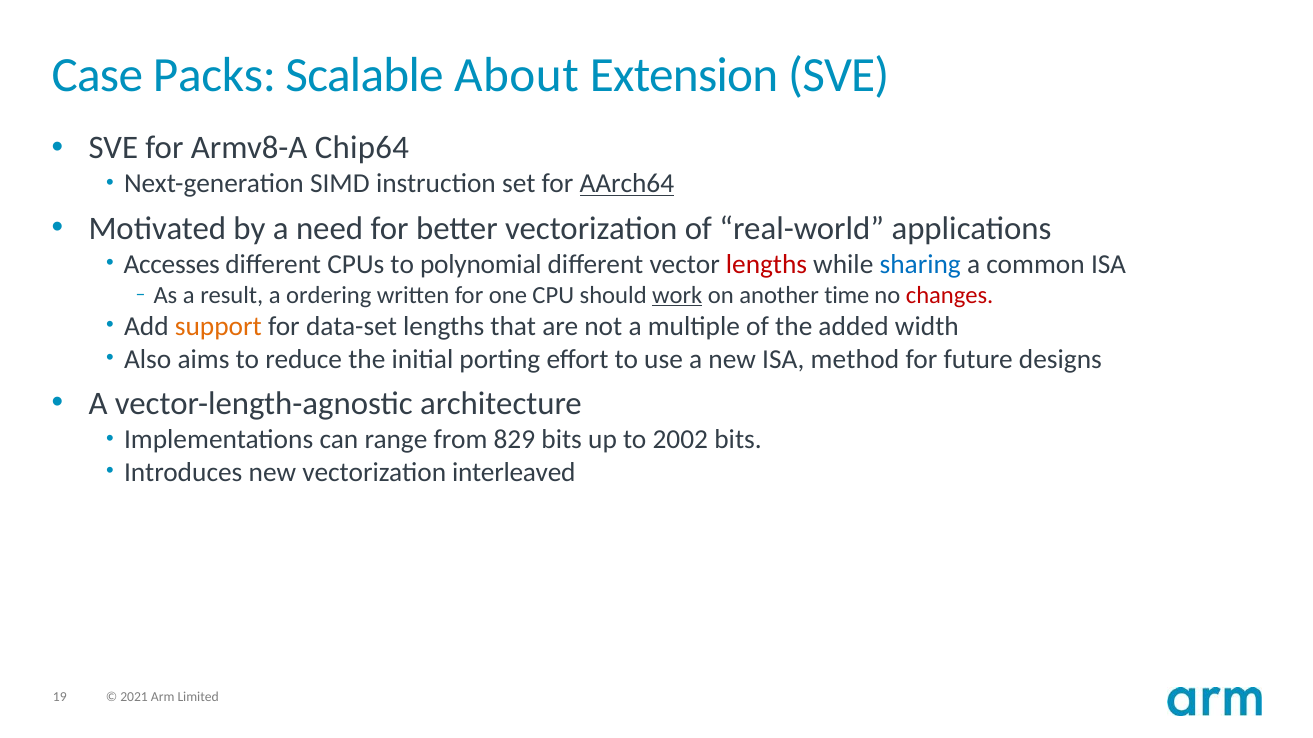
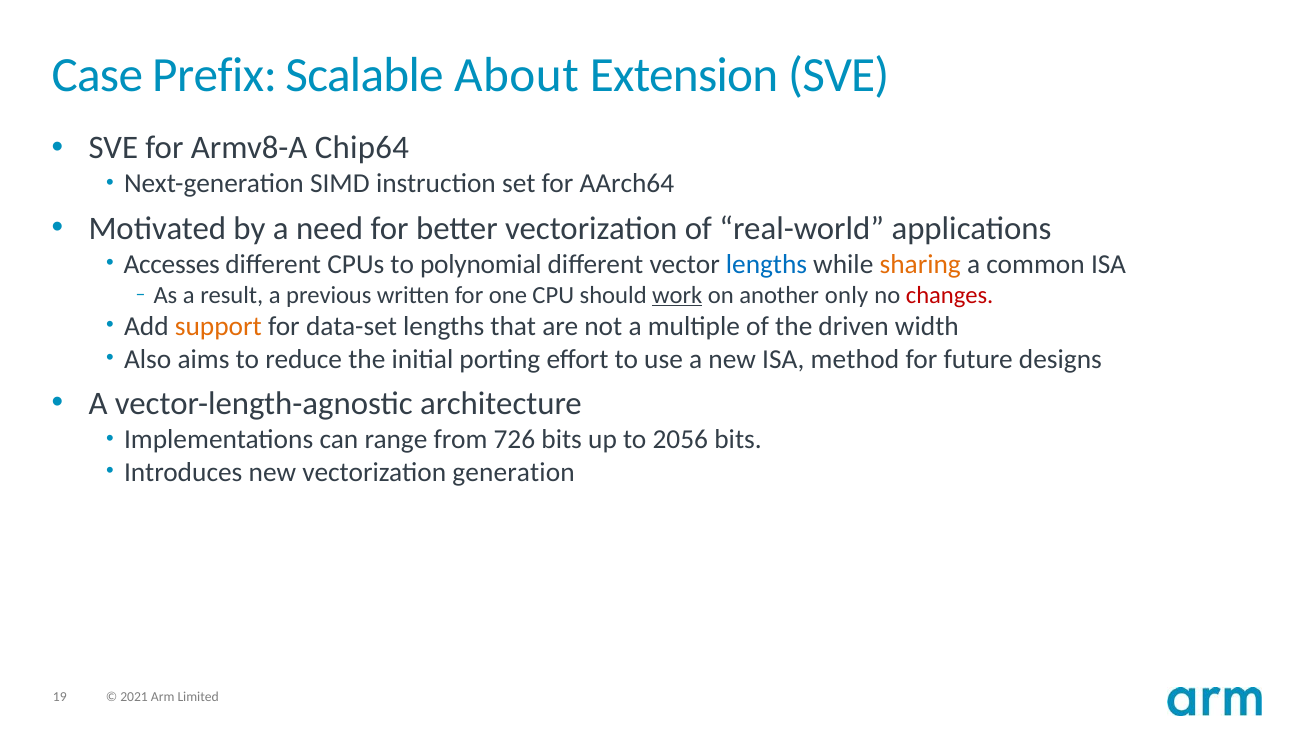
Packs: Packs -> Prefix
AArch64 underline: present -> none
lengths at (767, 264) colour: red -> blue
sharing colour: blue -> orange
ordering: ordering -> previous
time: time -> only
added: added -> driven
829: 829 -> 726
2002: 2002 -> 2056
interleaved: interleaved -> generation
